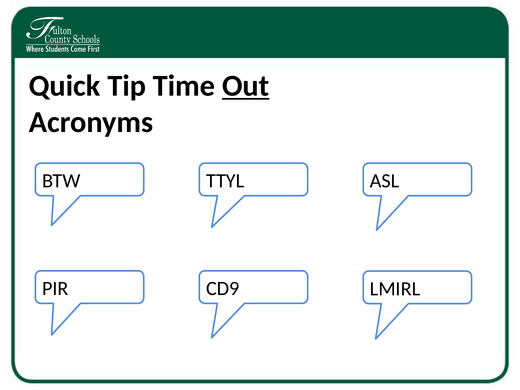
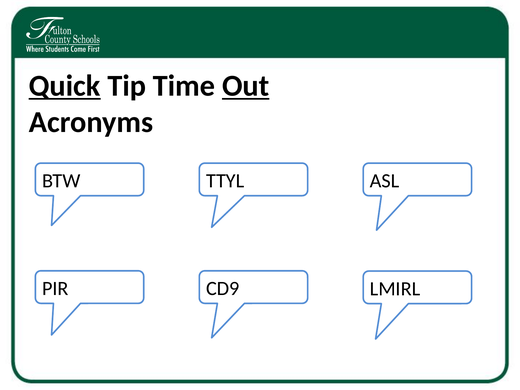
Quick underline: none -> present
